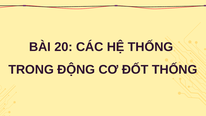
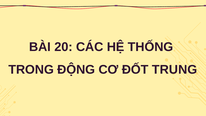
ĐỐT THỐNG: THỐNG -> TRUNG
